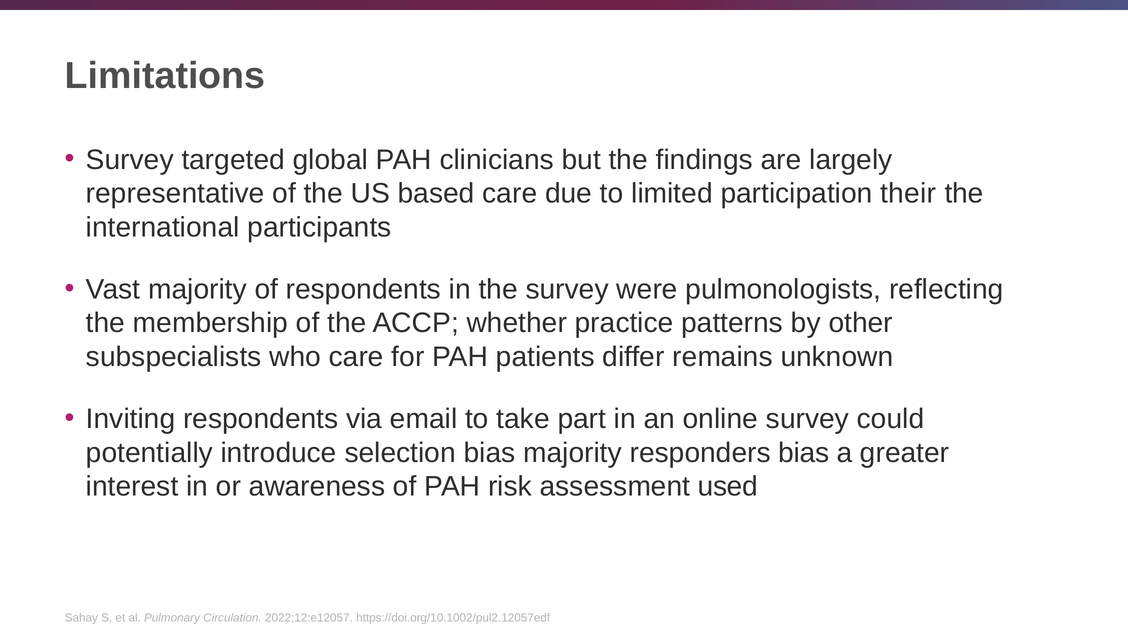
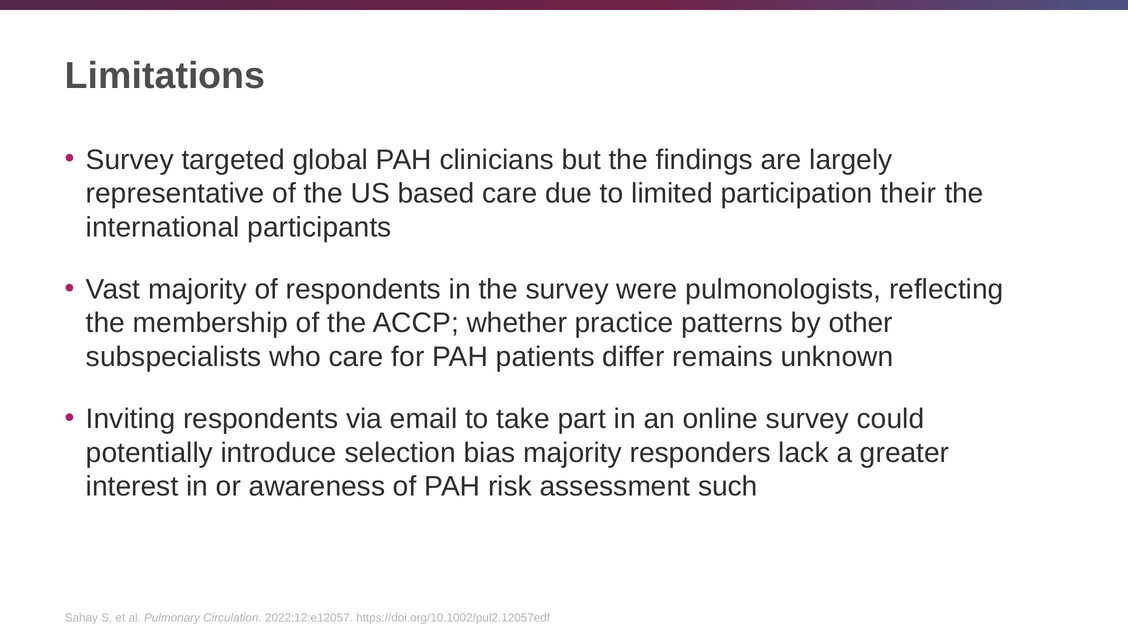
responders bias: bias -> lack
used: used -> such
